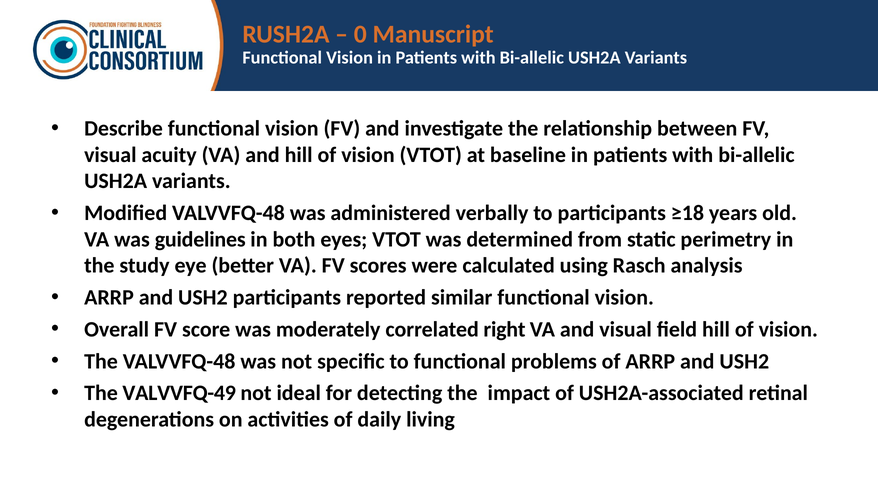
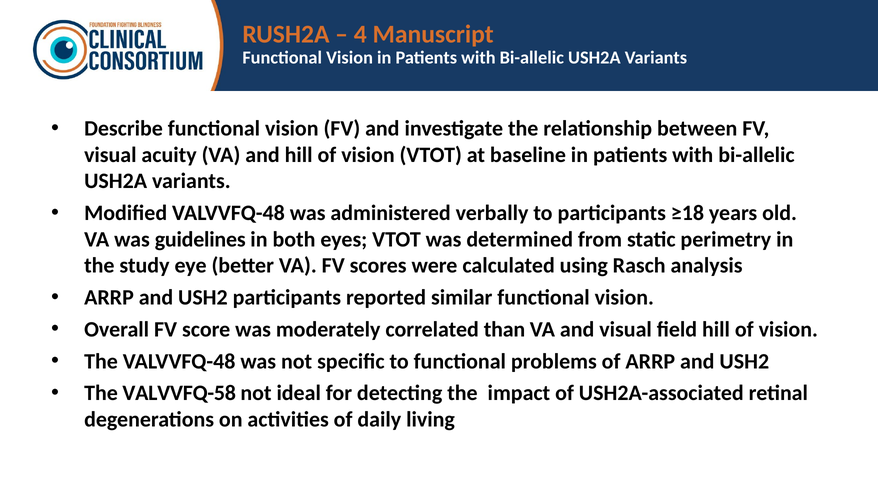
0: 0 -> 4
right: right -> than
VALVVFQ-49: VALVVFQ-49 -> VALVVFQ-58
